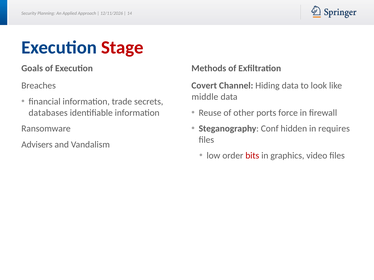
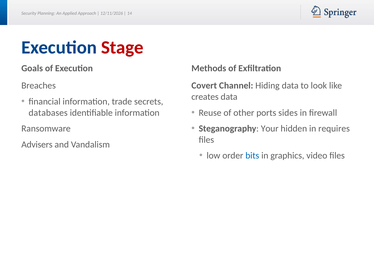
middle: middle -> creates
force: force -> sides
Conf: Conf -> Your
bits colour: red -> blue
